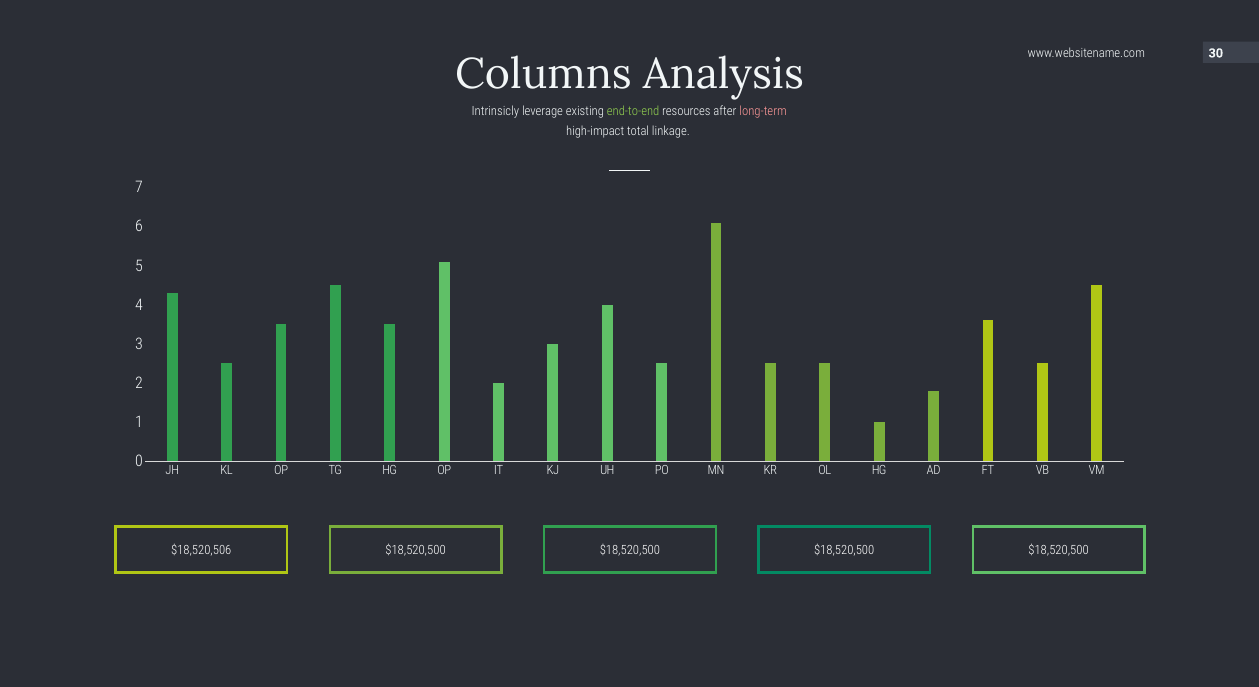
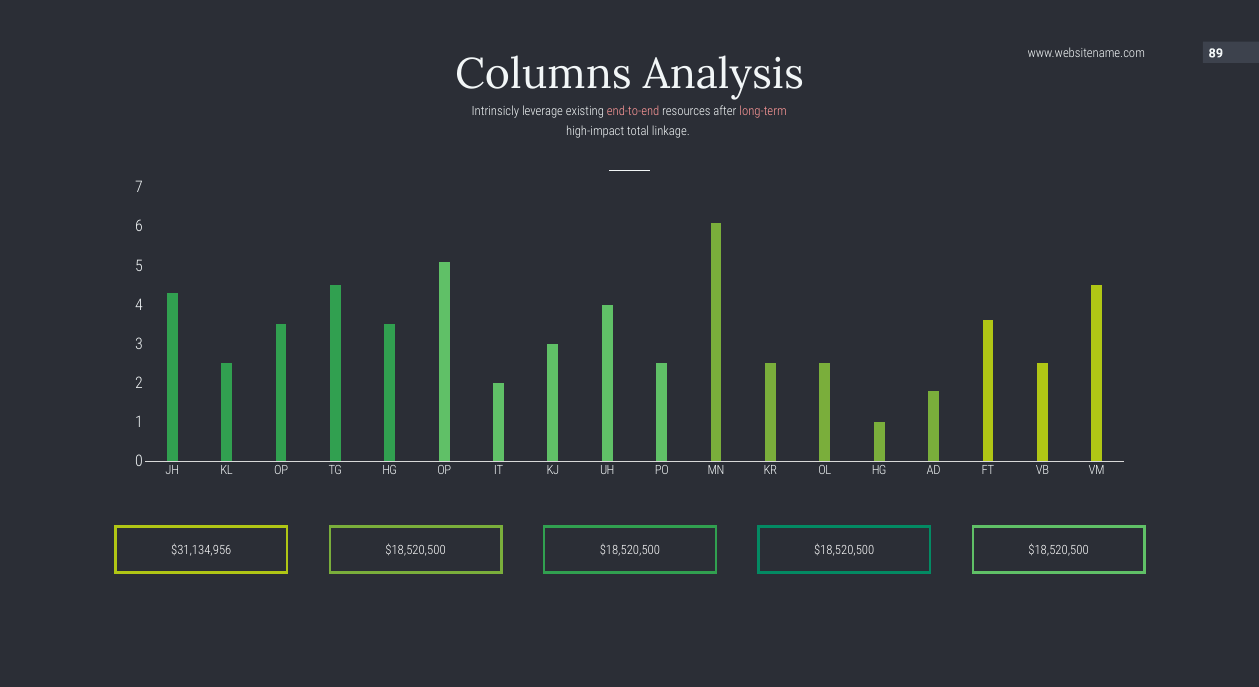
30: 30 -> 89
end-to-end colour: light green -> pink
$18,520,506: $18,520,506 -> $31,134,956
